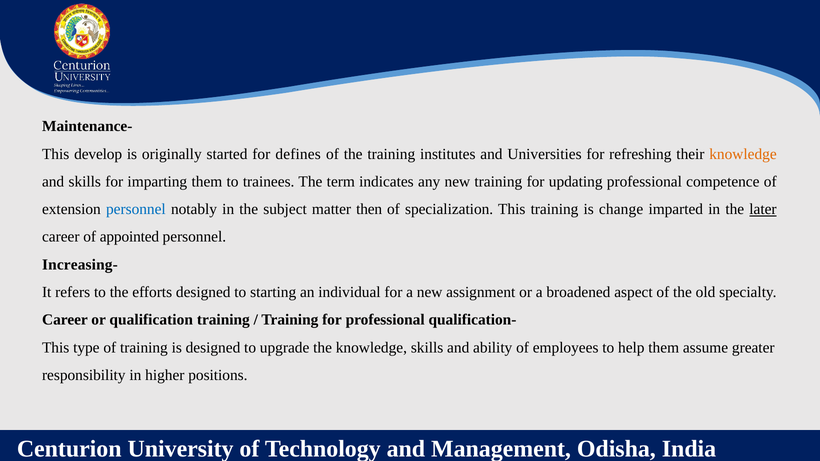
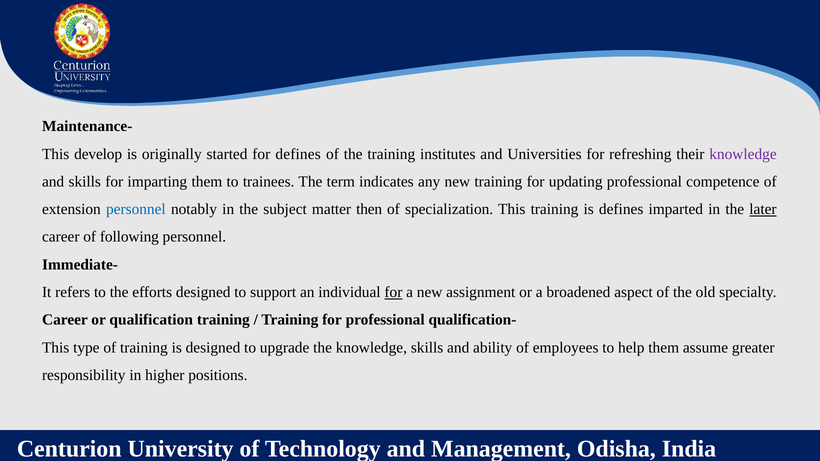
knowledge at (743, 154) colour: orange -> purple
is change: change -> defines
appointed: appointed -> following
Increasing-: Increasing- -> Immediate-
starting: starting -> support
for at (393, 292) underline: none -> present
